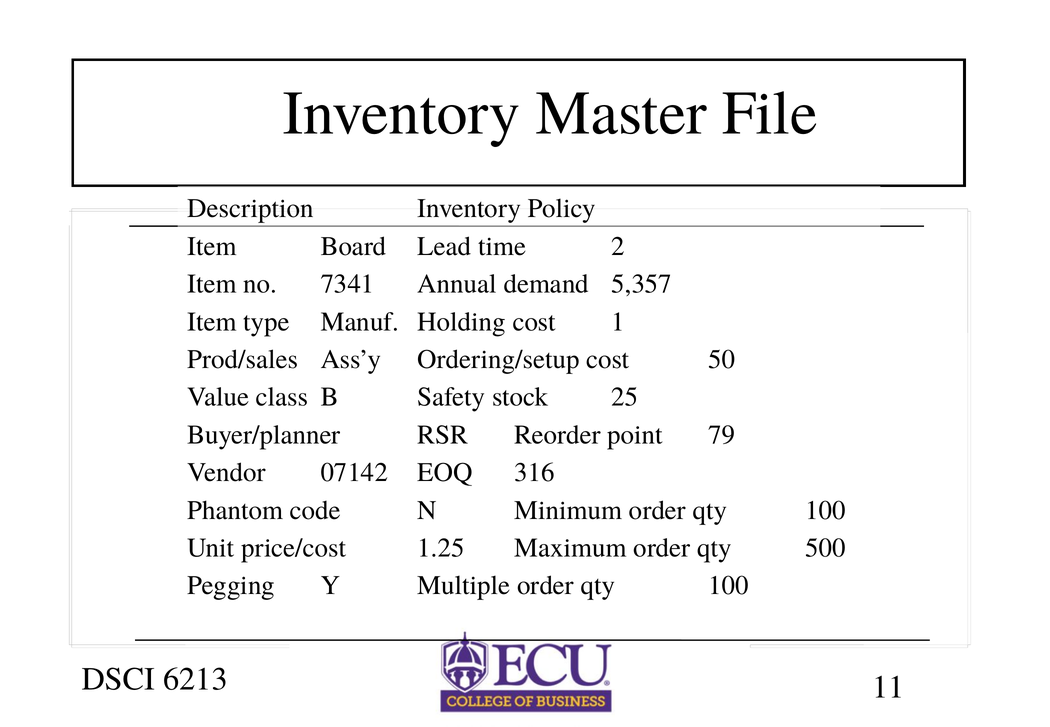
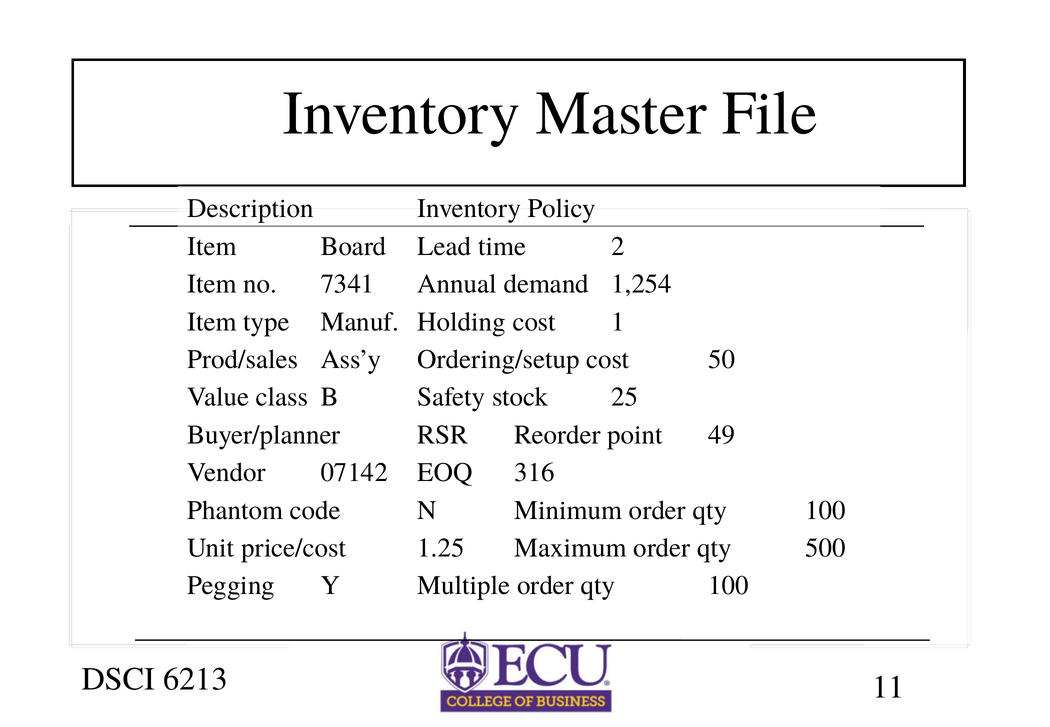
5,357: 5,357 -> 1,254
79: 79 -> 49
